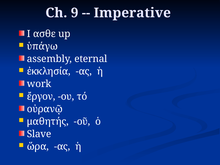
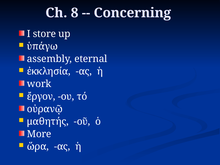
9: 9 -> 8
Imperative: Imperative -> Concerning
ασθε: ασθε -> store
Slave: Slave -> More
